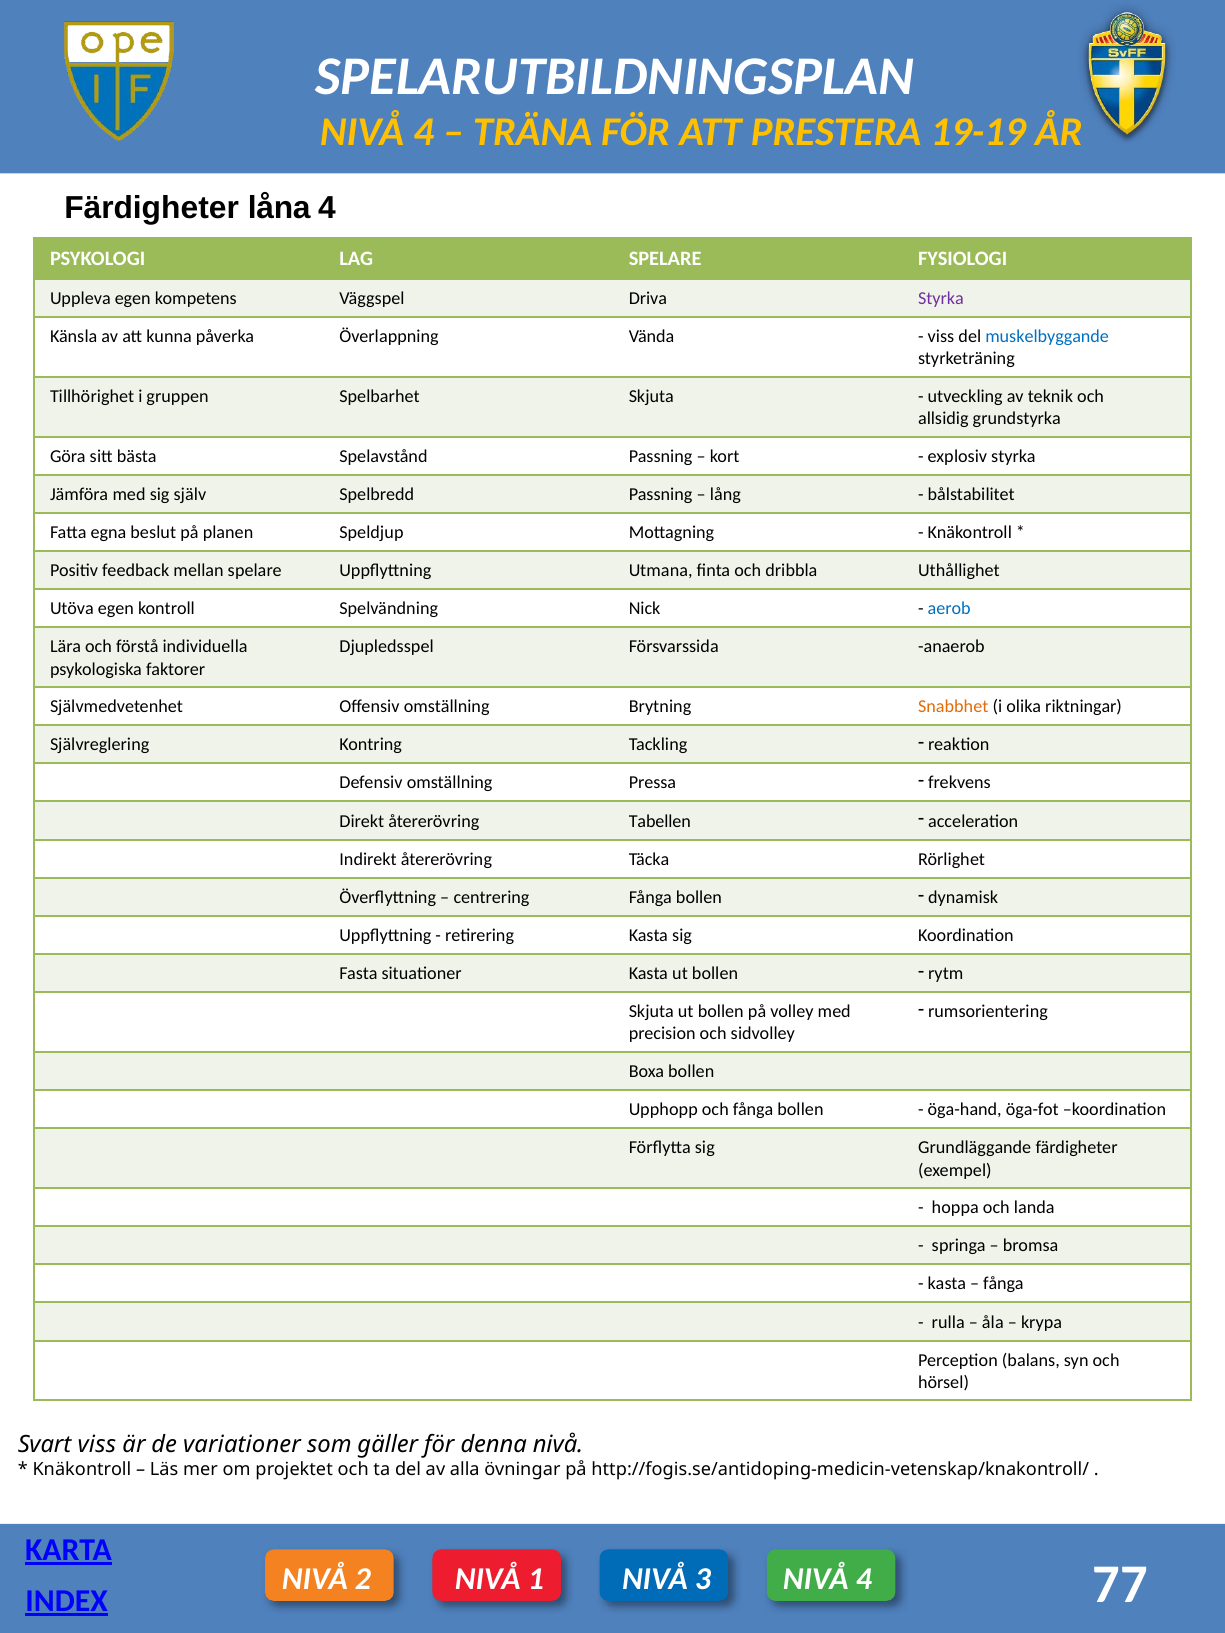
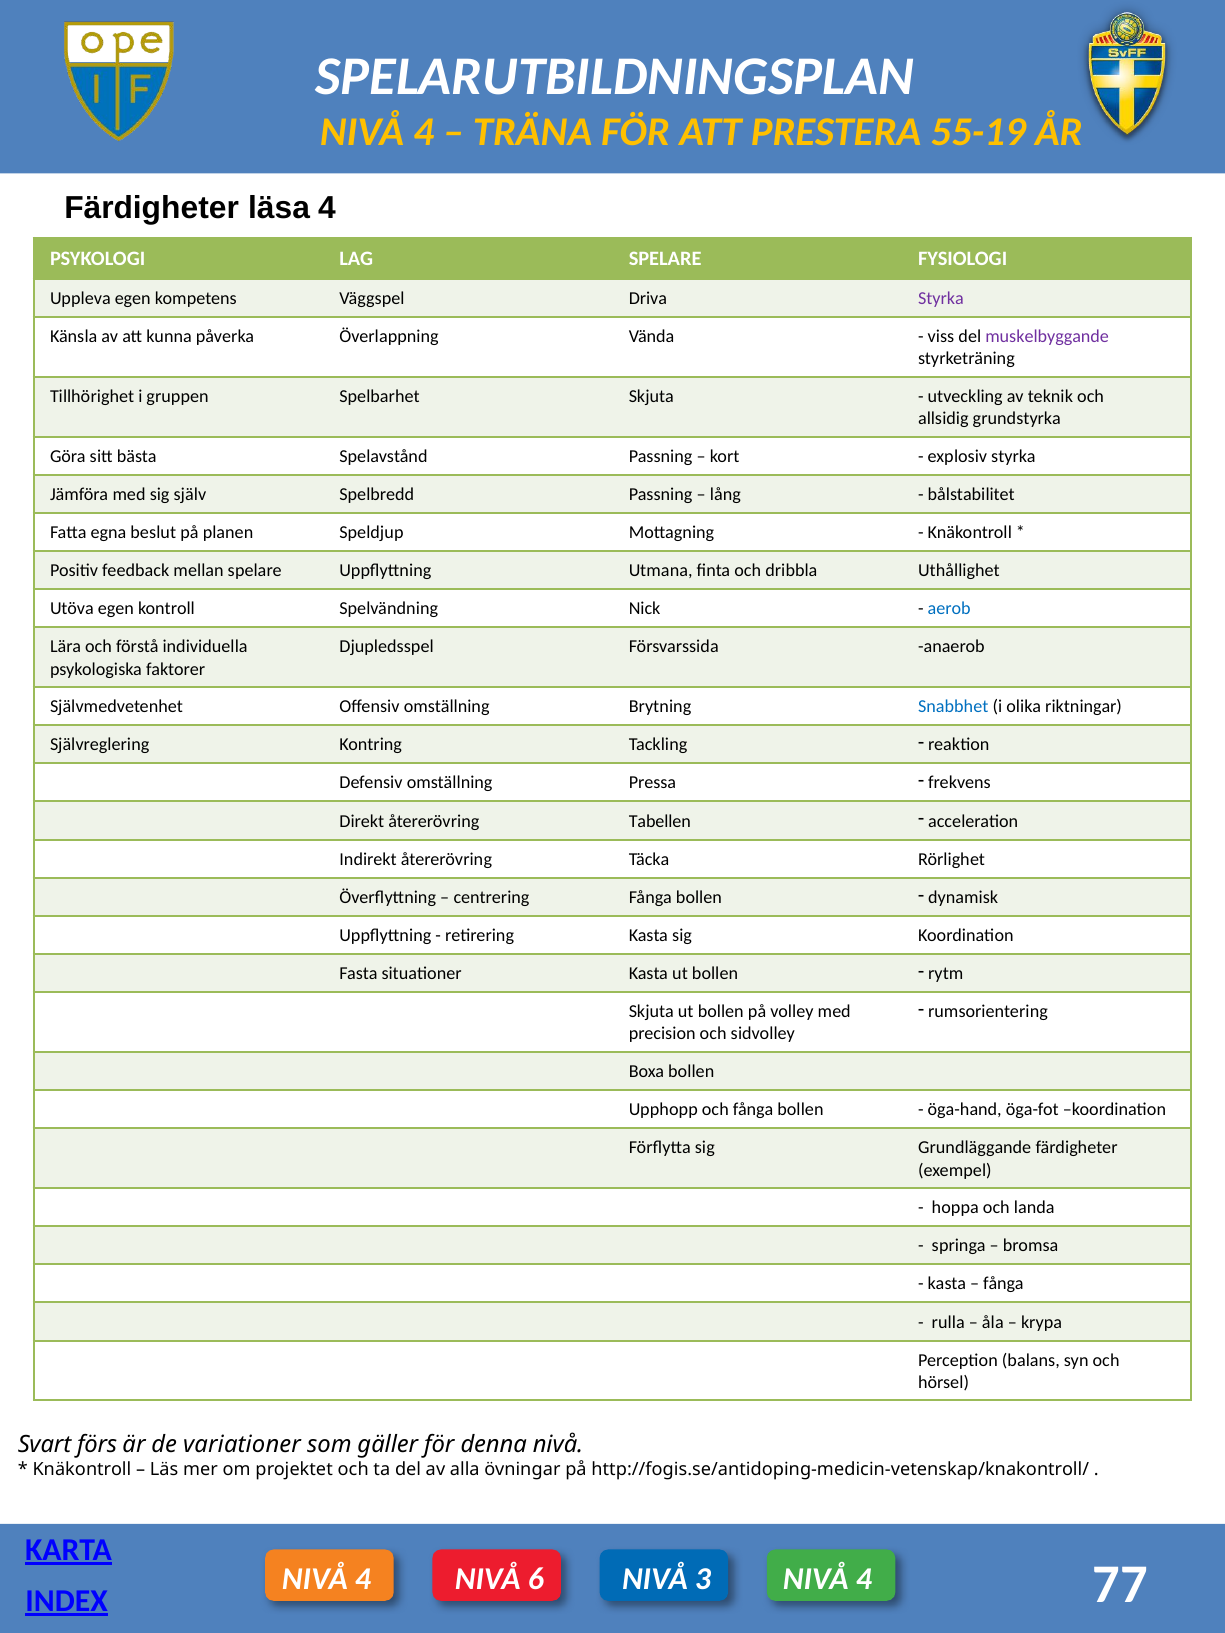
19-19: 19-19 -> 55-19
låna: låna -> läsa
muskelbyggande colour: blue -> purple
Snabbhet colour: orange -> blue
Svart viss: viss -> förs
2 at (363, 1579): 2 -> 4
1: 1 -> 6
